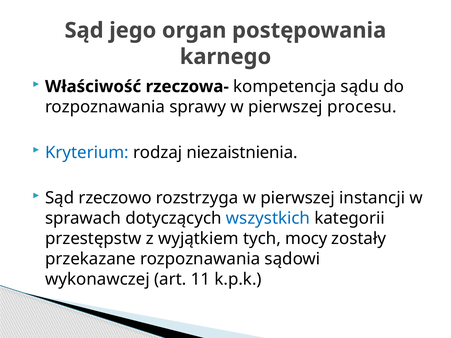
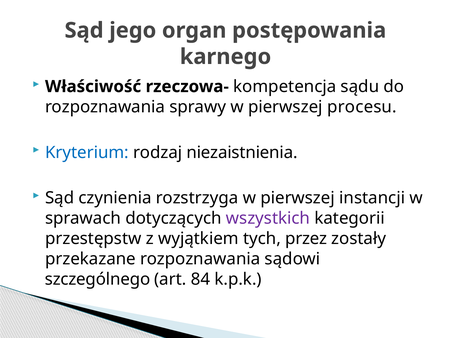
rzeczowo: rzeczowo -> czynienia
wszystkich colour: blue -> purple
mocy: mocy -> przez
wykonawczej: wykonawczej -> szczególnego
11: 11 -> 84
